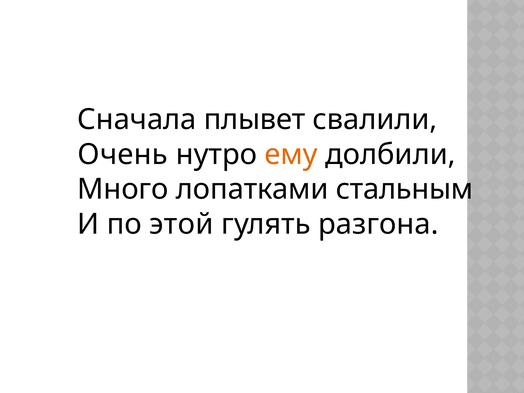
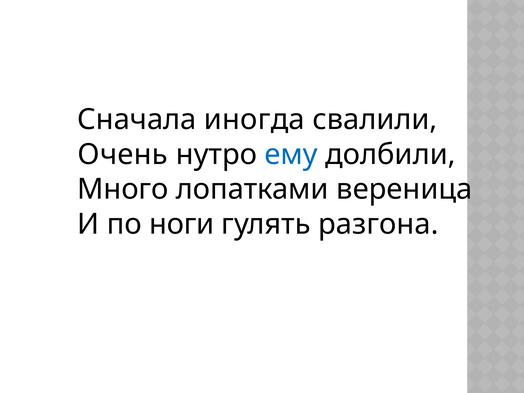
плывет: плывет -> иногда
ему colour: orange -> blue
стальным: стальным -> вереница
этой: этой -> ноги
